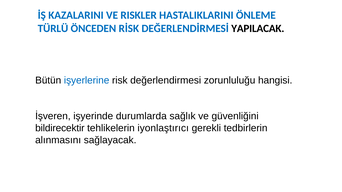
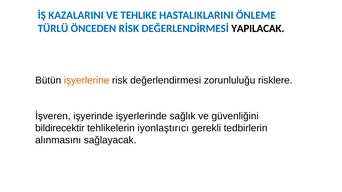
RISKLER: RISKLER -> TEHLIKE
işyerlerine colour: blue -> orange
hangisi: hangisi -> risklere
durumlarda: durumlarda -> işyerlerinde
